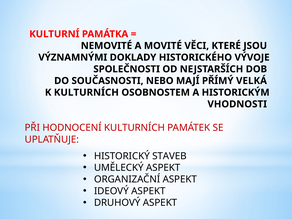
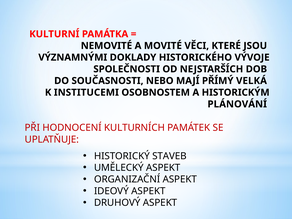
K KULTURNÍCH: KULTURNÍCH -> INSTITUCEMI
VHODNOSTI: VHODNOSTI -> PLÁNOVÁNÍ
